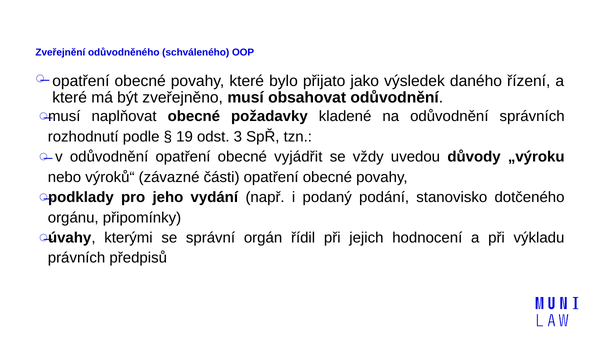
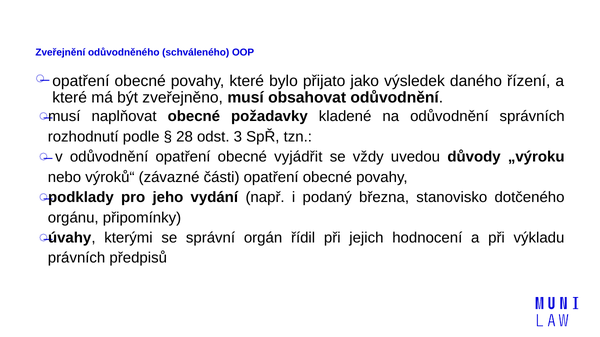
19: 19 -> 28
podání: podání -> března
